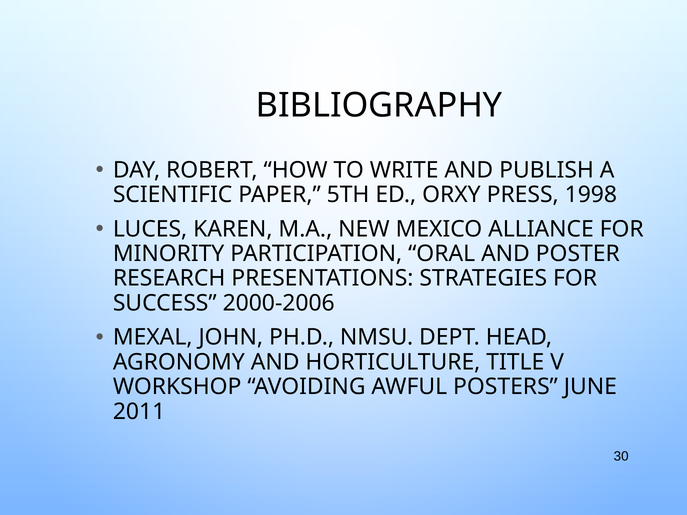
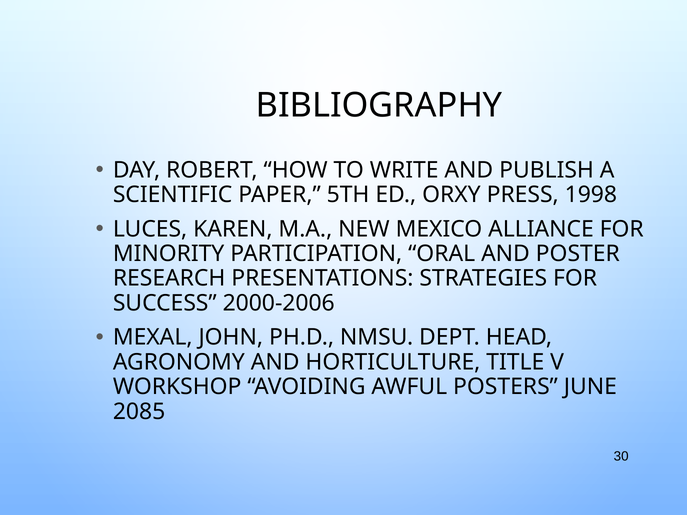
2011: 2011 -> 2085
